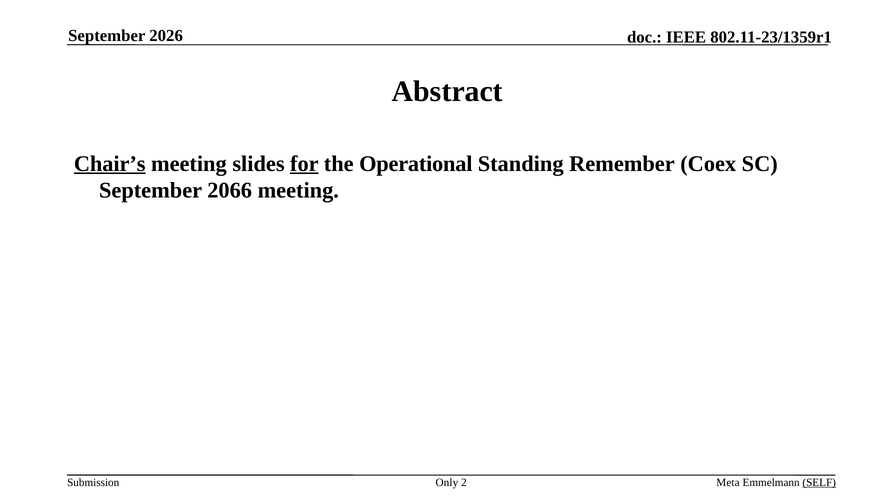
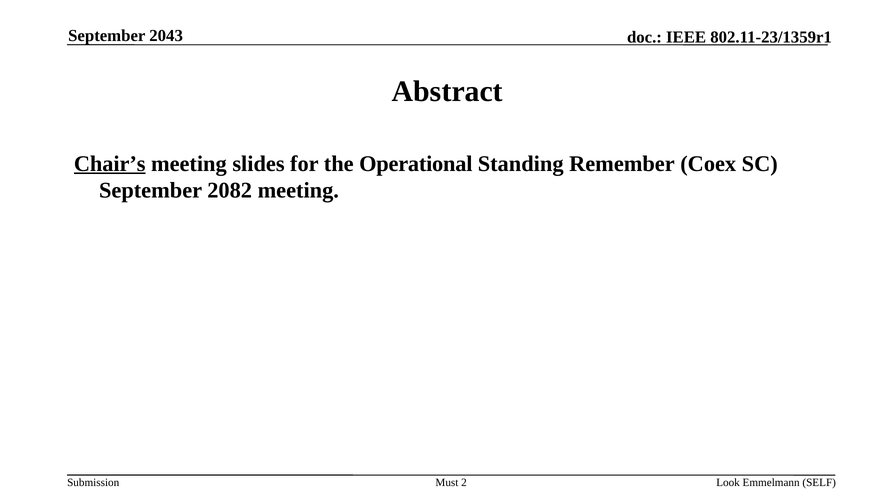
2026: 2026 -> 2043
for underline: present -> none
2066: 2066 -> 2082
Only: Only -> Must
Meta: Meta -> Look
SELF underline: present -> none
